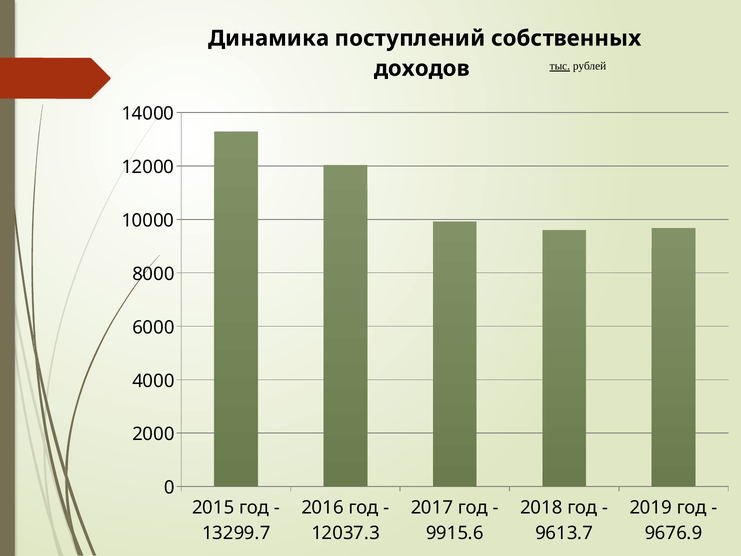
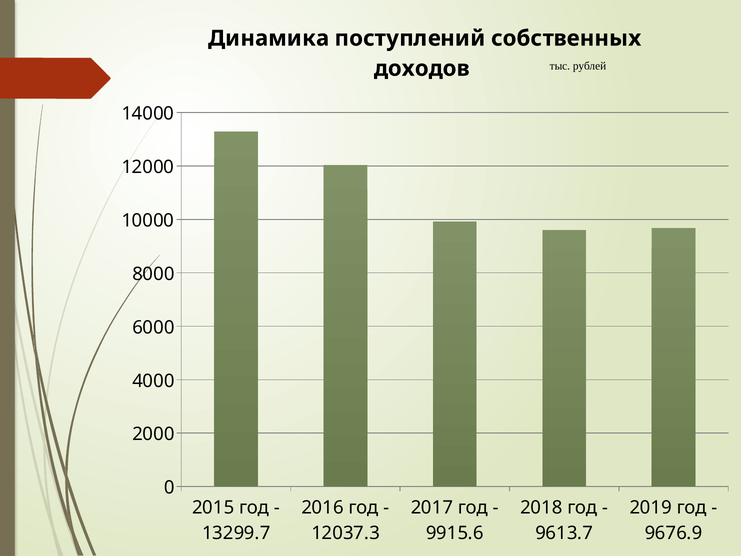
тыс underline: present -> none
